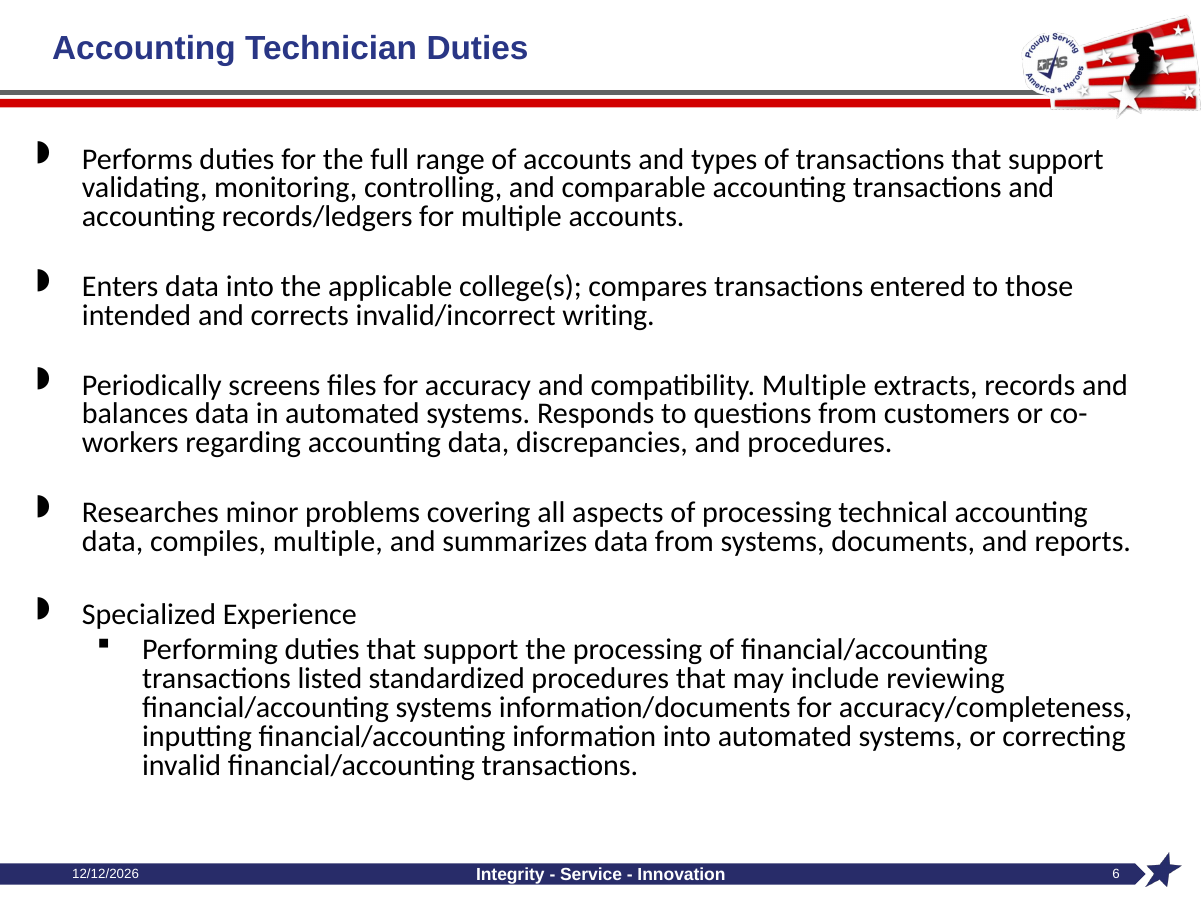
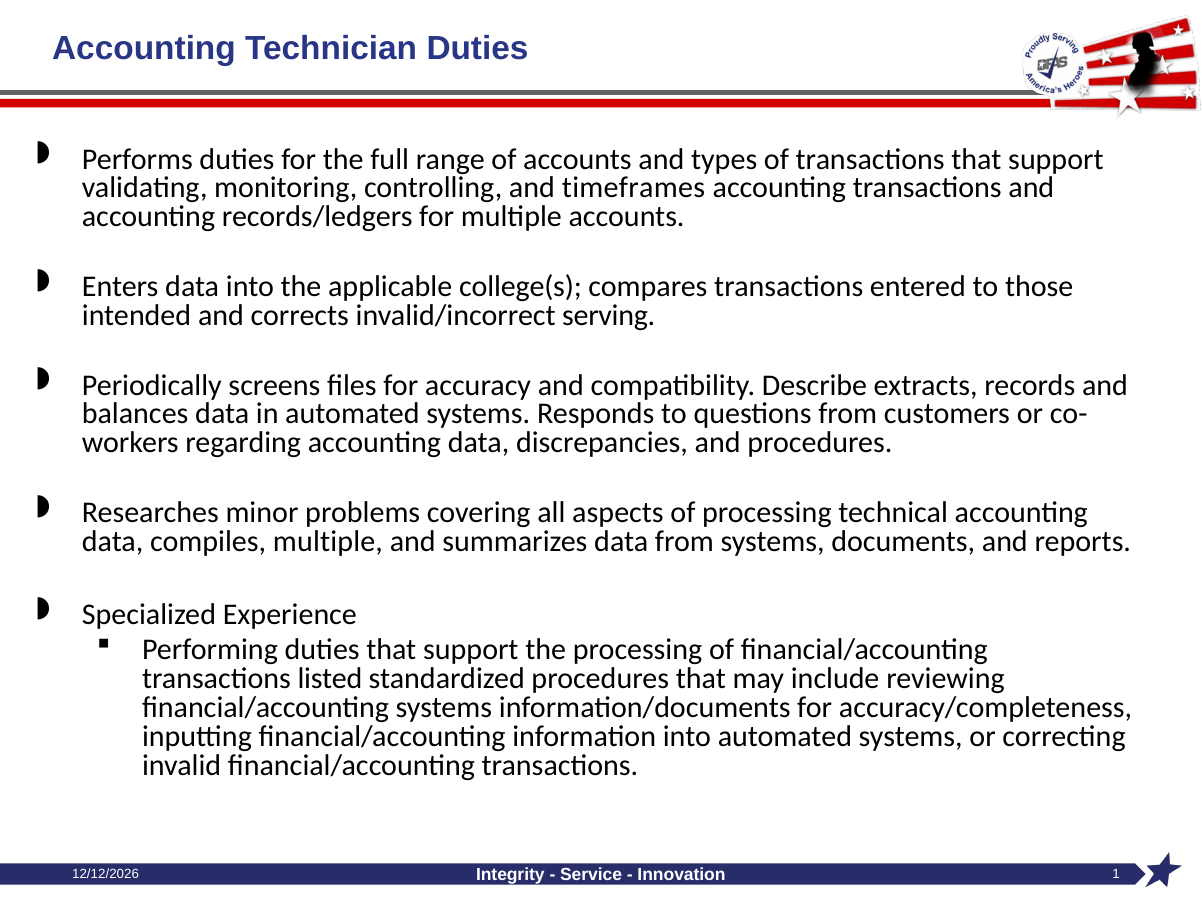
comparable: comparable -> timeframes
writing: writing -> serving
compatibility Multiple: Multiple -> Describe
6: 6 -> 1
